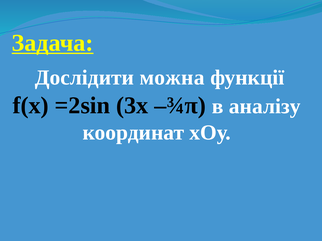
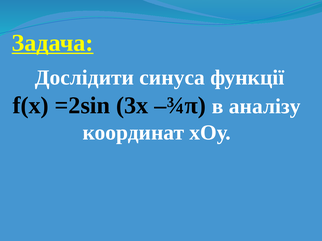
можна: можна -> синуса
